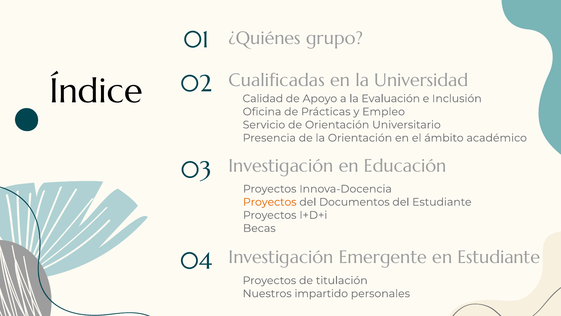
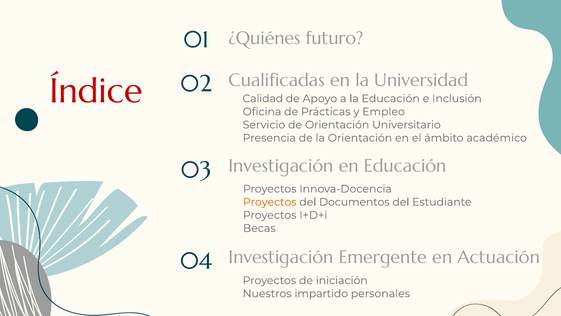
grupo: grupo -> futuro
Índice colour: black -> red
la Evaluación: Evaluación -> Educación
en Estudiante: Estudiante -> Actuación
titulación: titulación -> iniciación
